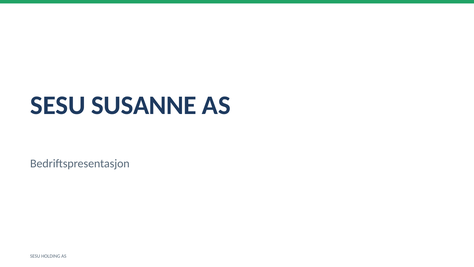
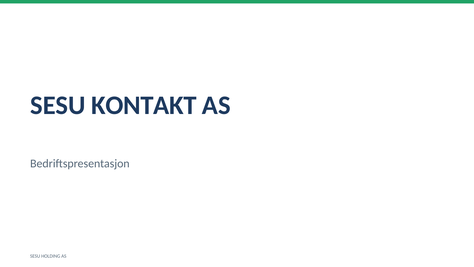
SUSANNE: SUSANNE -> KONTAKT
